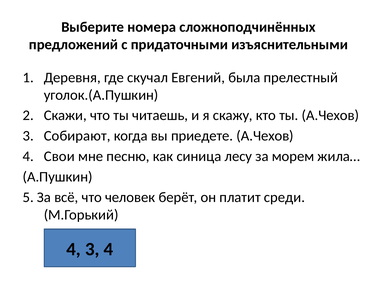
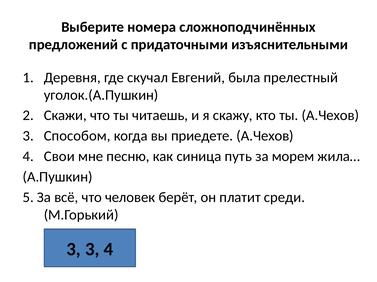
Собирают: Собирают -> Способом
лесу: лесу -> путь
4 at (74, 250): 4 -> 3
